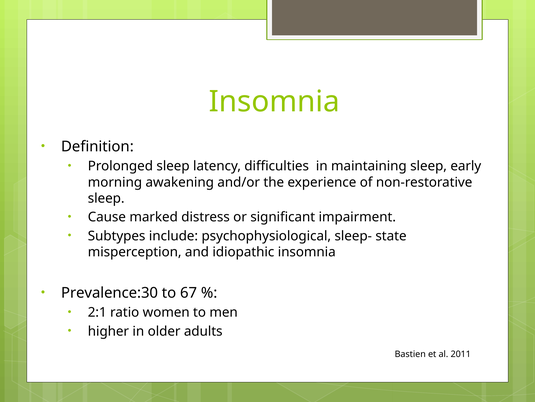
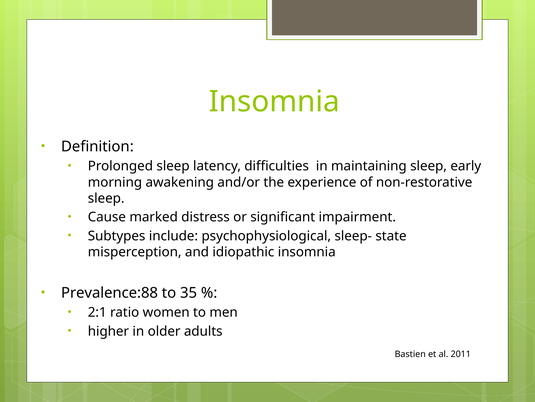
Prevalence:30: Prevalence:30 -> Prevalence:88
67: 67 -> 35
